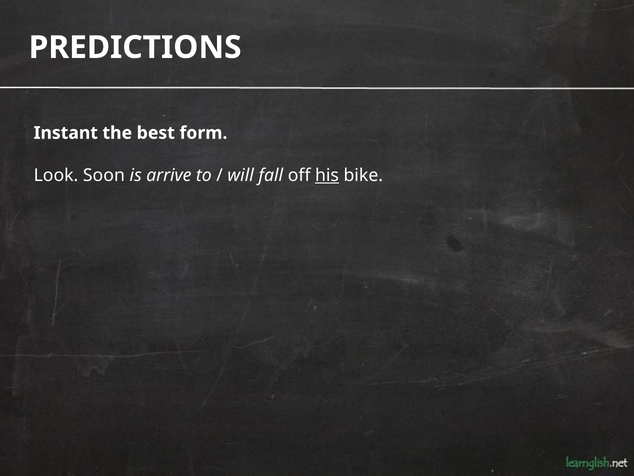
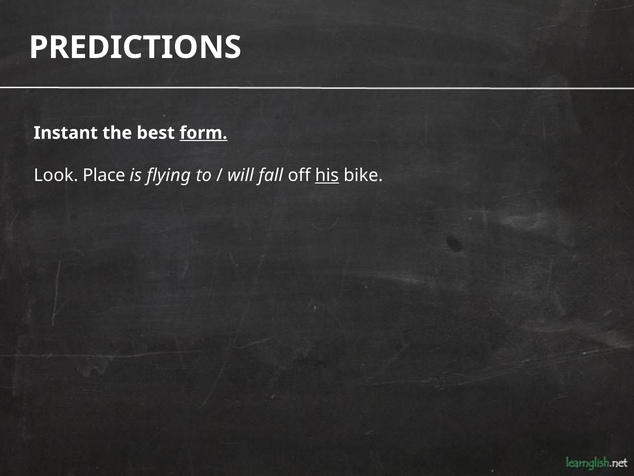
form underline: none -> present
Soon: Soon -> Place
arrive: arrive -> flying
